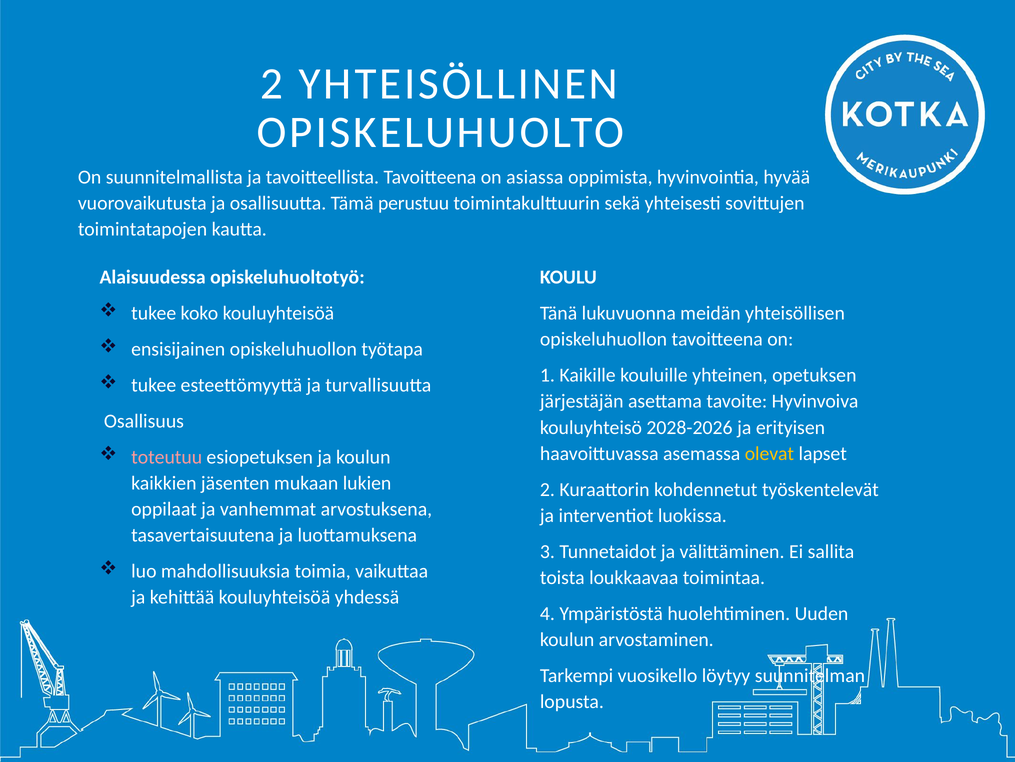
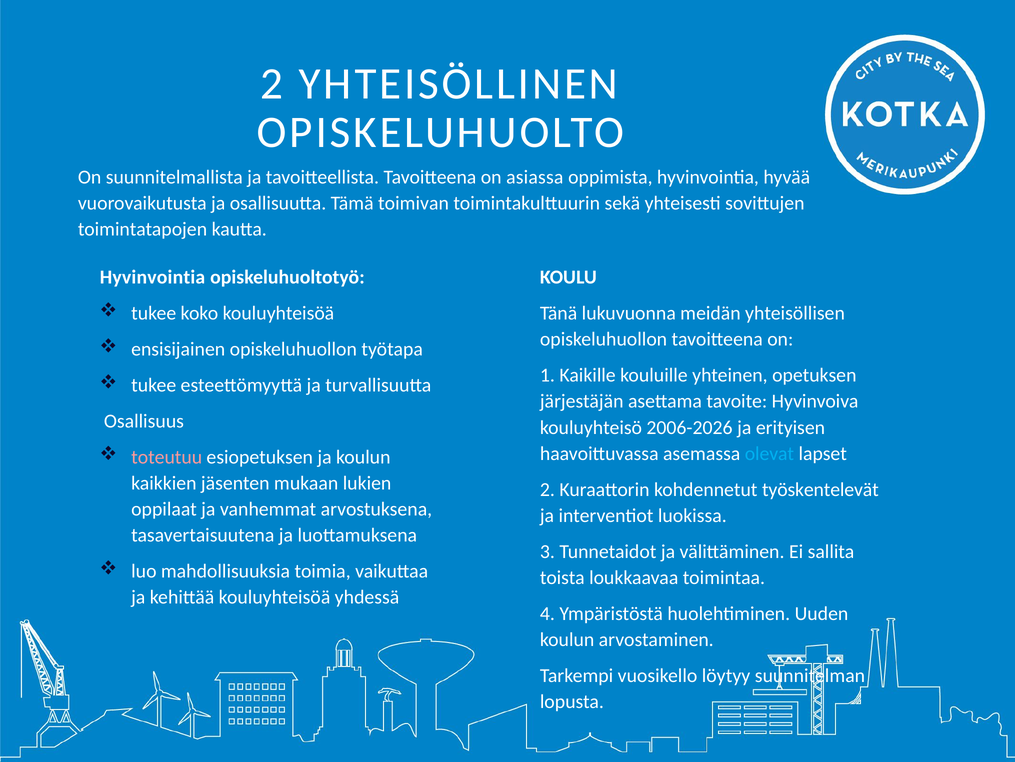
perustuu: perustuu -> toimivan
Alaisuudessa at (153, 277): Alaisuudessa -> Hyvinvointia
2028-2026: 2028-2026 -> 2006-2026
olevat colour: yellow -> light blue
